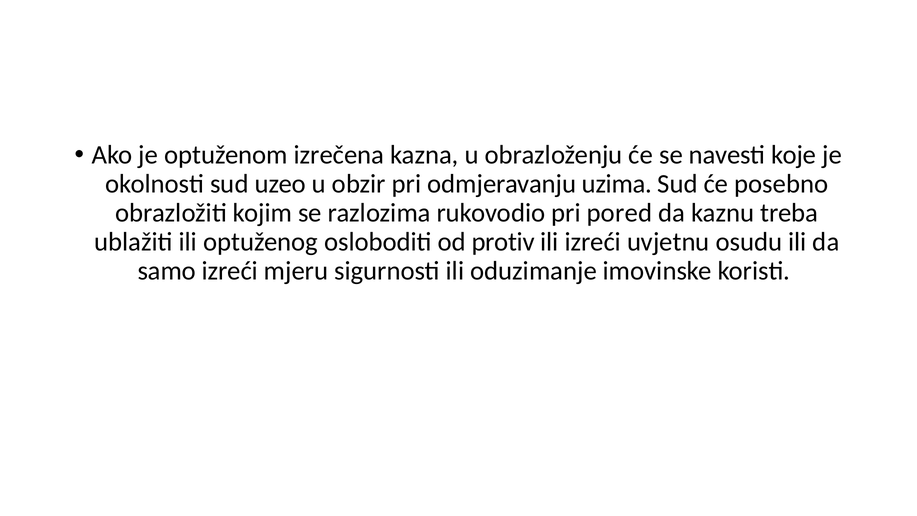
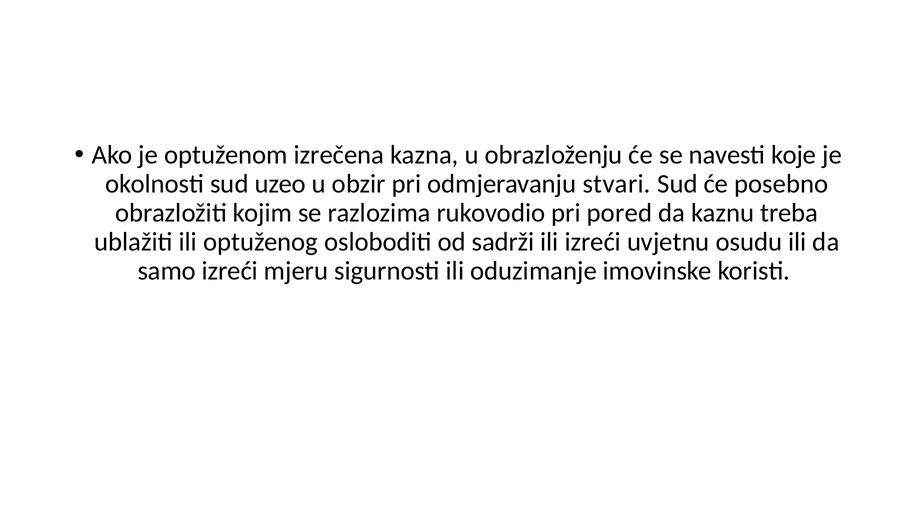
uzima: uzima -> stvari
protiv: protiv -> sadrži
